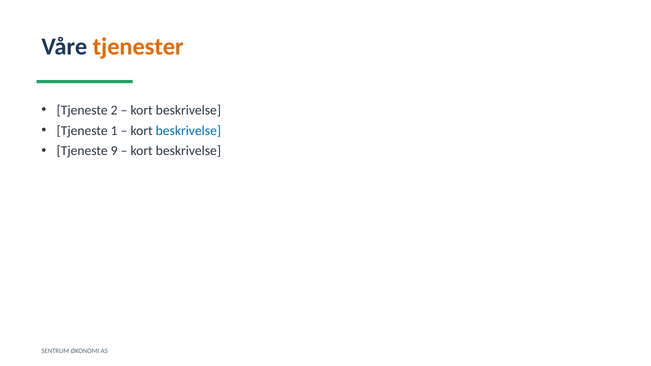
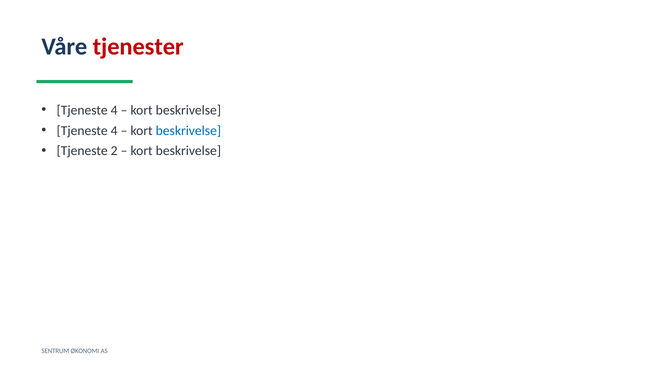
tjenester colour: orange -> red
2 at (114, 110): 2 -> 4
1 at (114, 131): 1 -> 4
9: 9 -> 2
